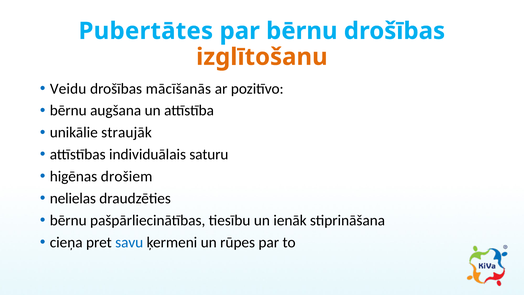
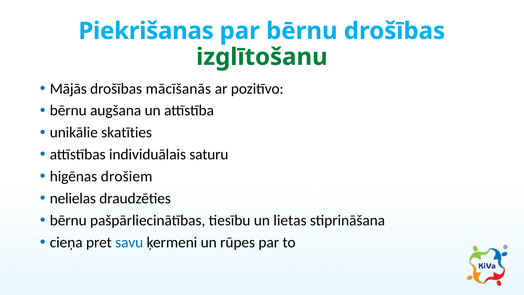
Pubertātes: Pubertātes -> Piekrišanas
izglītošanu colour: orange -> green
Veidu: Veidu -> Mājās
straujāk: straujāk -> skatīties
ienāk: ienāk -> lietas
